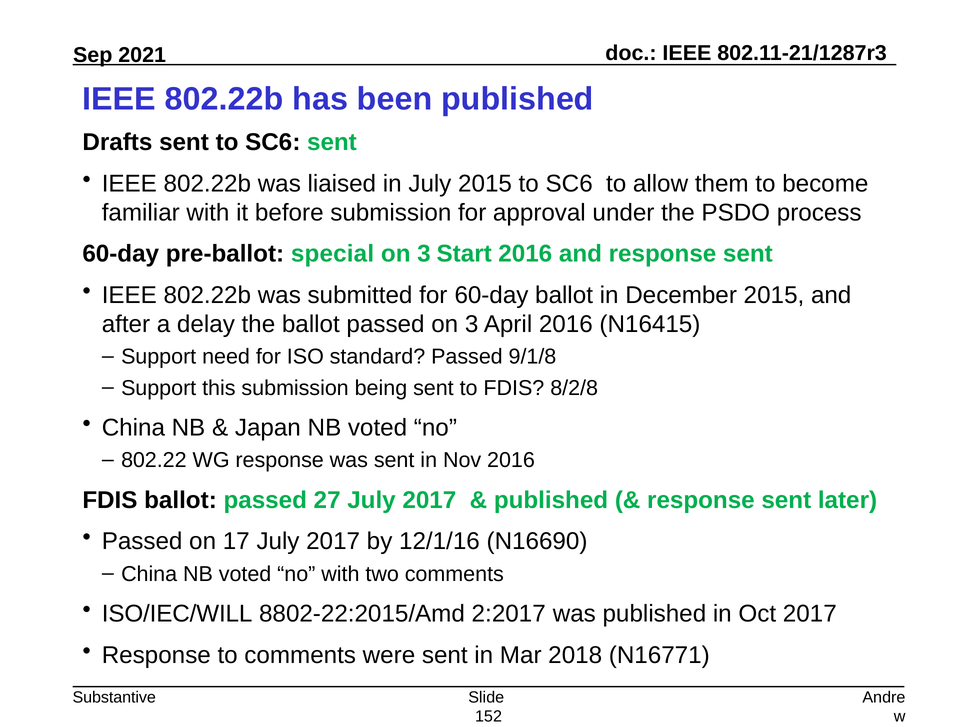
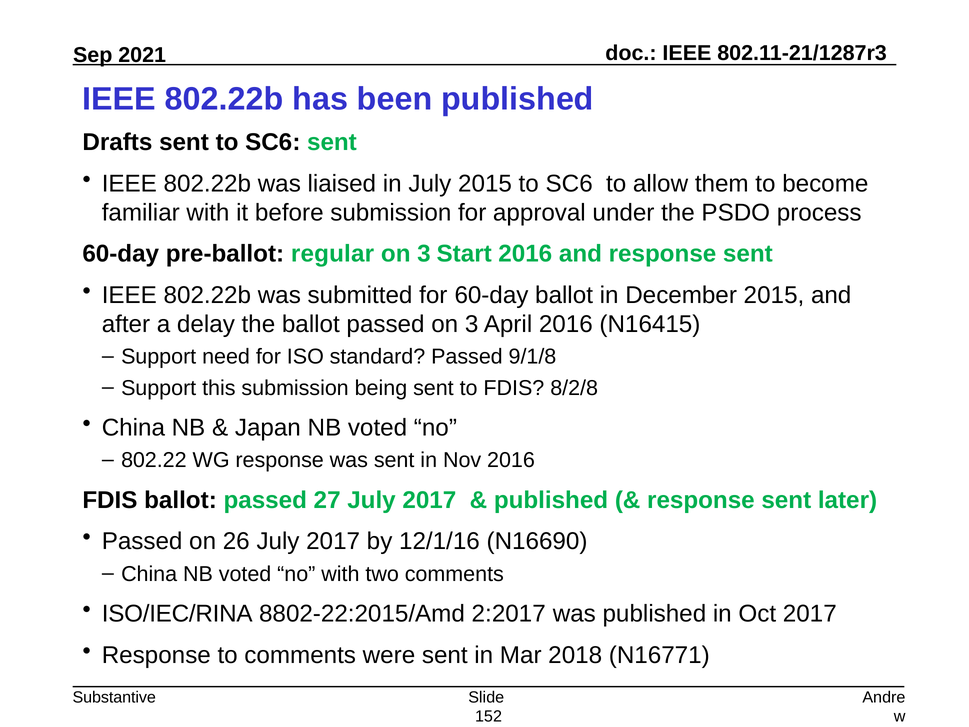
special: special -> regular
17: 17 -> 26
ISO/IEC/WILL: ISO/IEC/WILL -> ISO/IEC/RINA
